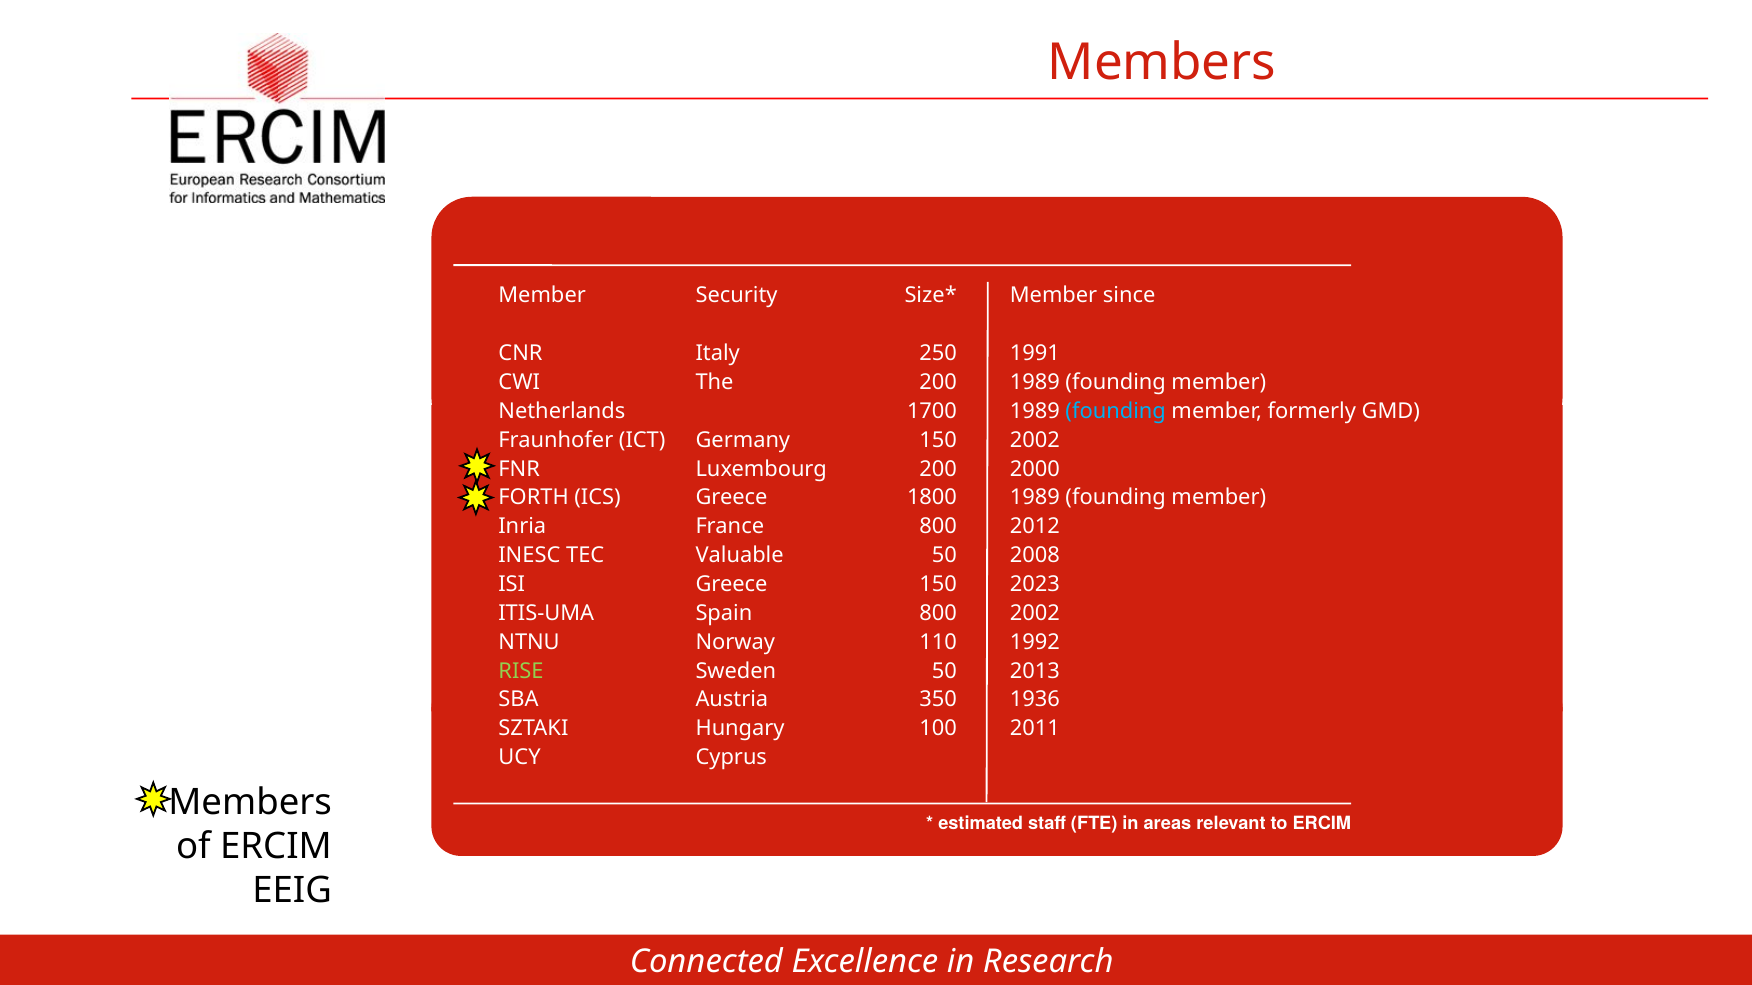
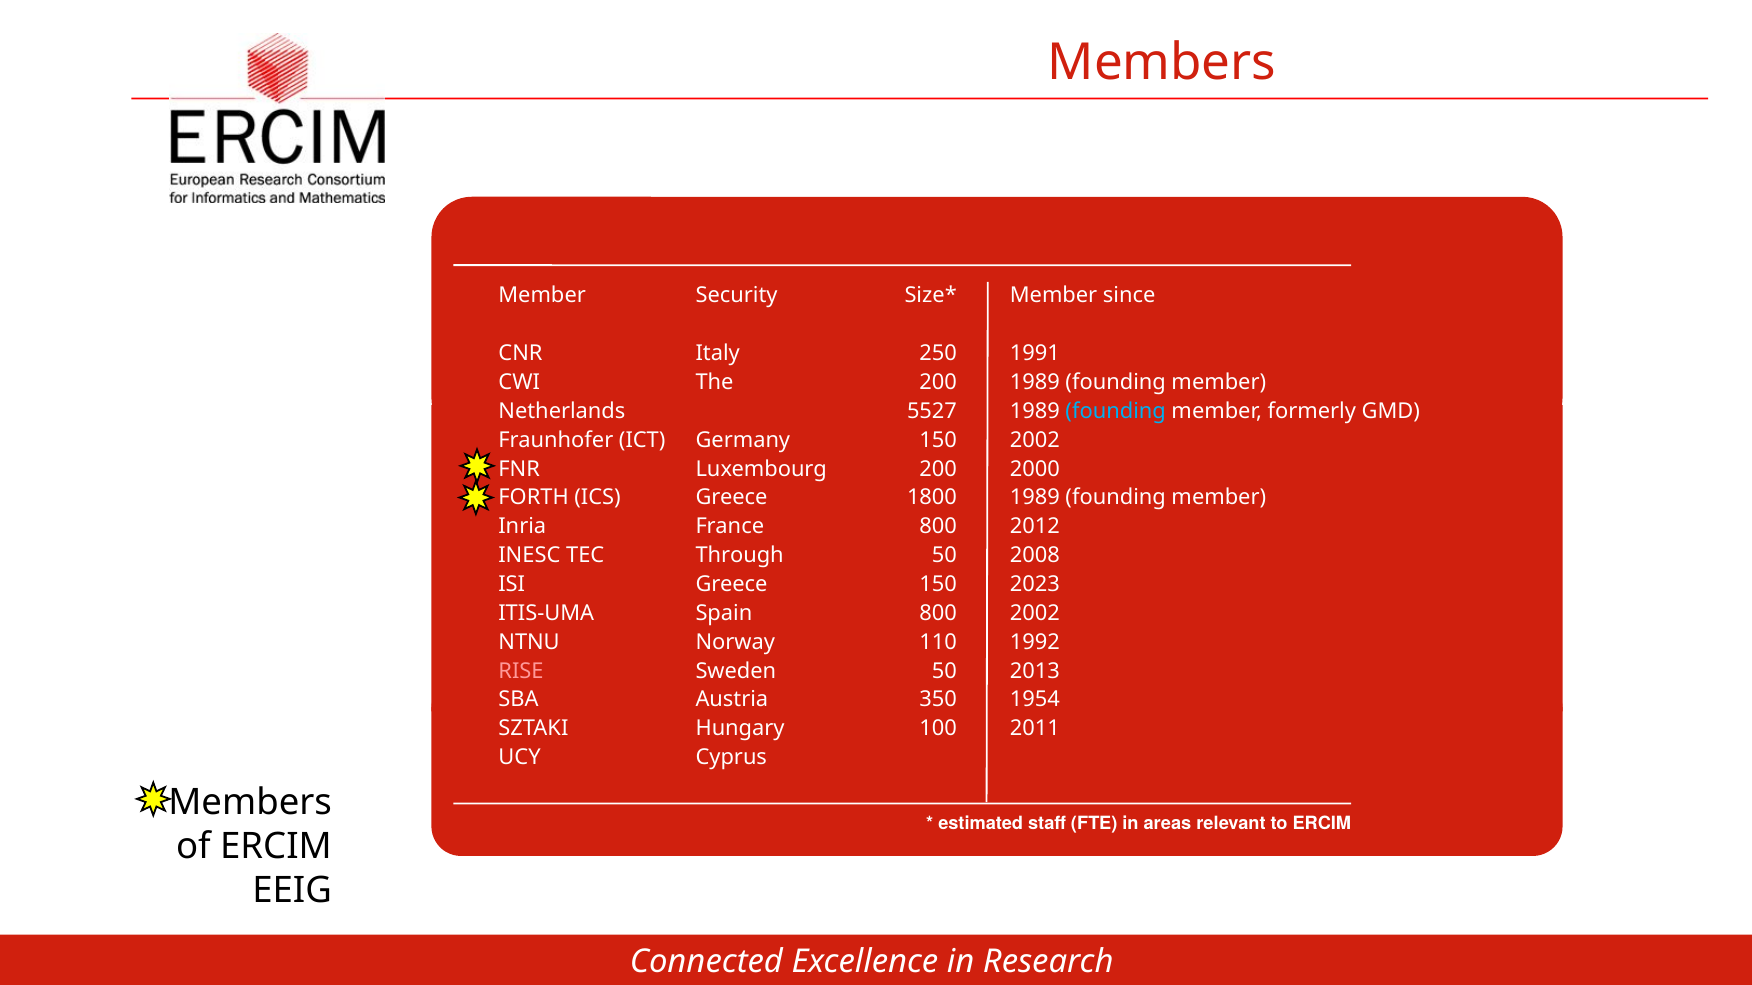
1700: 1700 -> 5527
Valuable: Valuable -> Through
RISE colour: light green -> pink
1936: 1936 -> 1954
